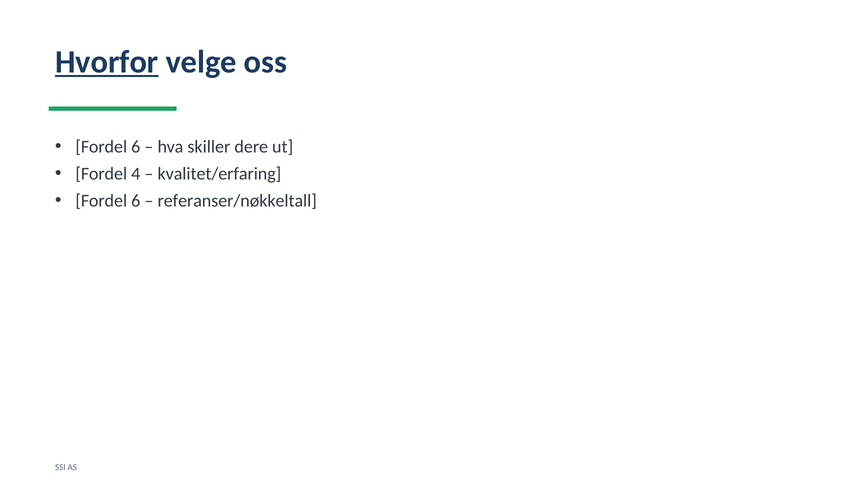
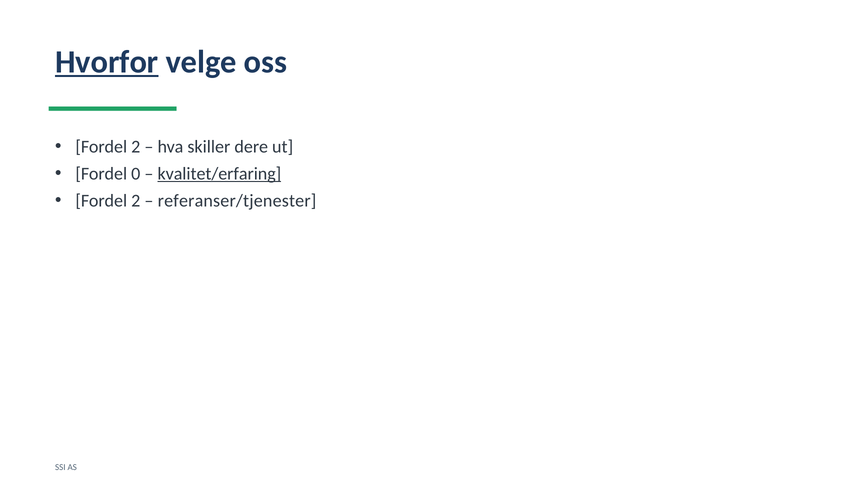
6 at (136, 147): 6 -> 2
4: 4 -> 0
kvalitet/erfaring underline: none -> present
6 at (136, 201): 6 -> 2
referanser/nøkkeltall: referanser/nøkkeltall -> referanser/tjenester
